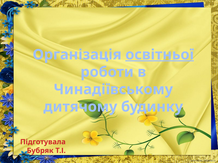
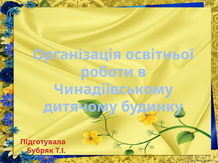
освітньої underline: present -> none
